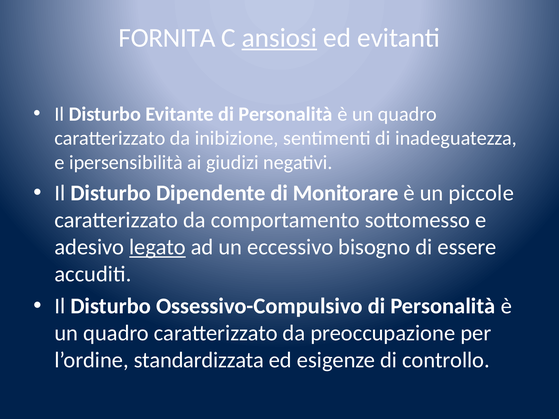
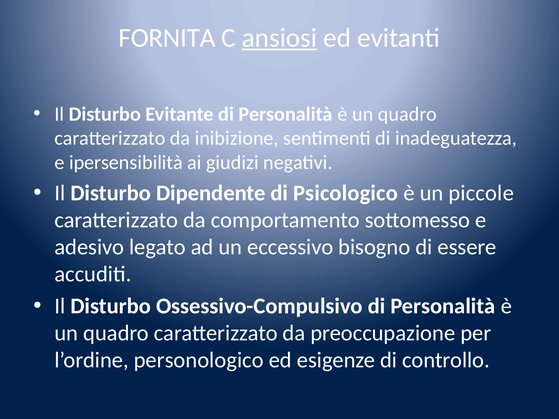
Monitorare: Monitorare -> Psicologico
legato underline: present -> none
standardizzata: standardizzata -> personologico
